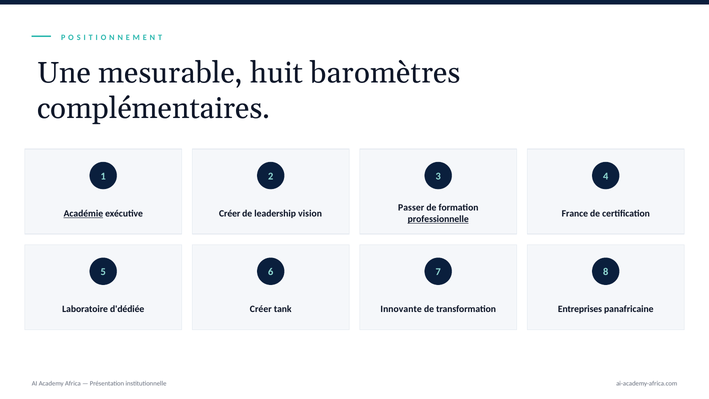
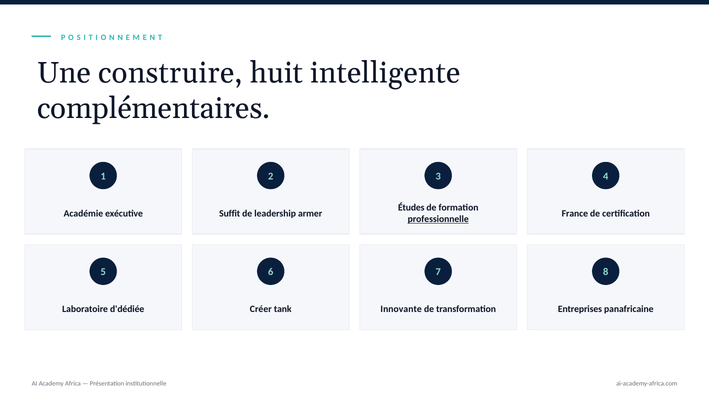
mesurable: mesurable -> construire
baromètres: baromètres -> intelligente
Passer: Passer -> Études
Académie underline: present -> none
Créer at (230, 213): Créer -> Suffit
vision: vision -> armer
